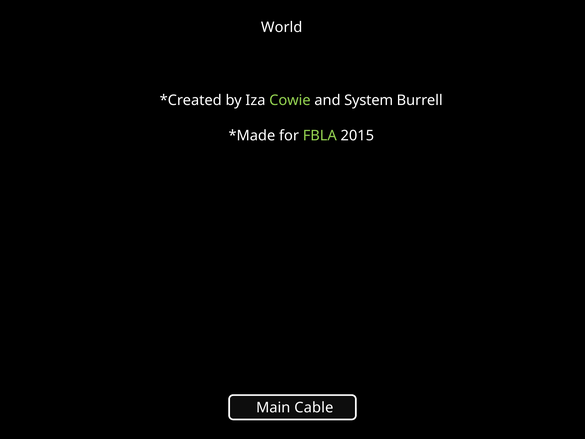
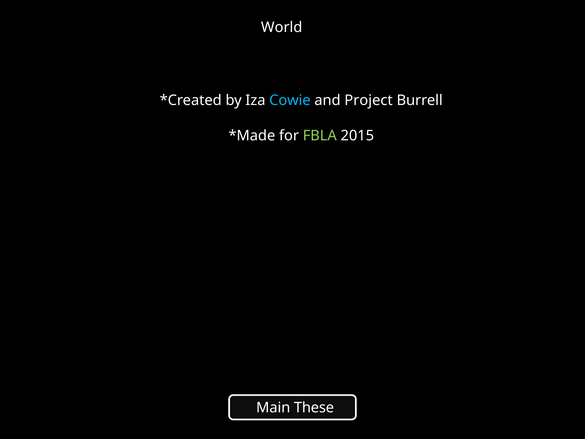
Cowie colour: light green -> light blue
System: System -> Project
Cable: Cable -> These
